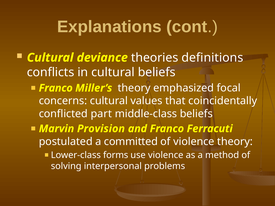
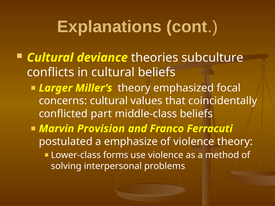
definitions: definitions -> subculture
Franco at (56, 88): Franco -> Larger
committed: committed -> emphasize
